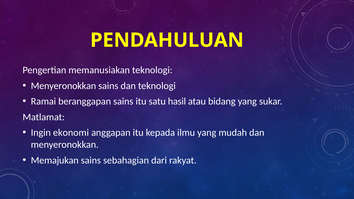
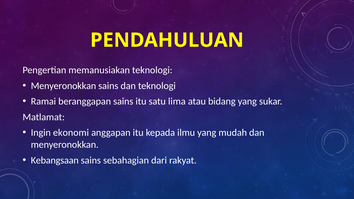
hasil: hasil -> lima
Memajukan: Memajukan -> Kebangsaan
